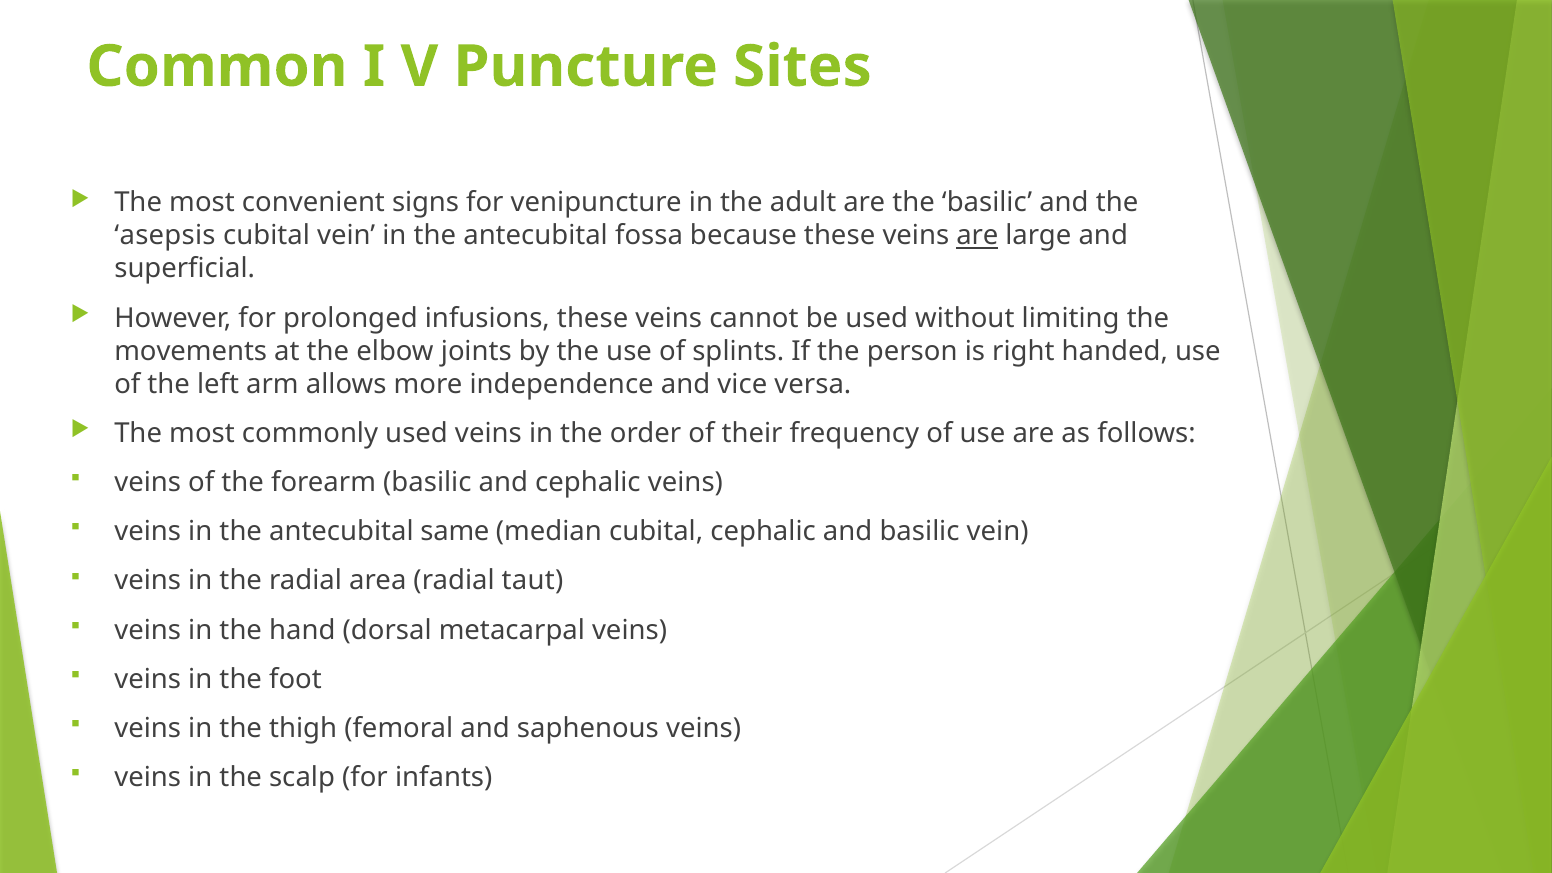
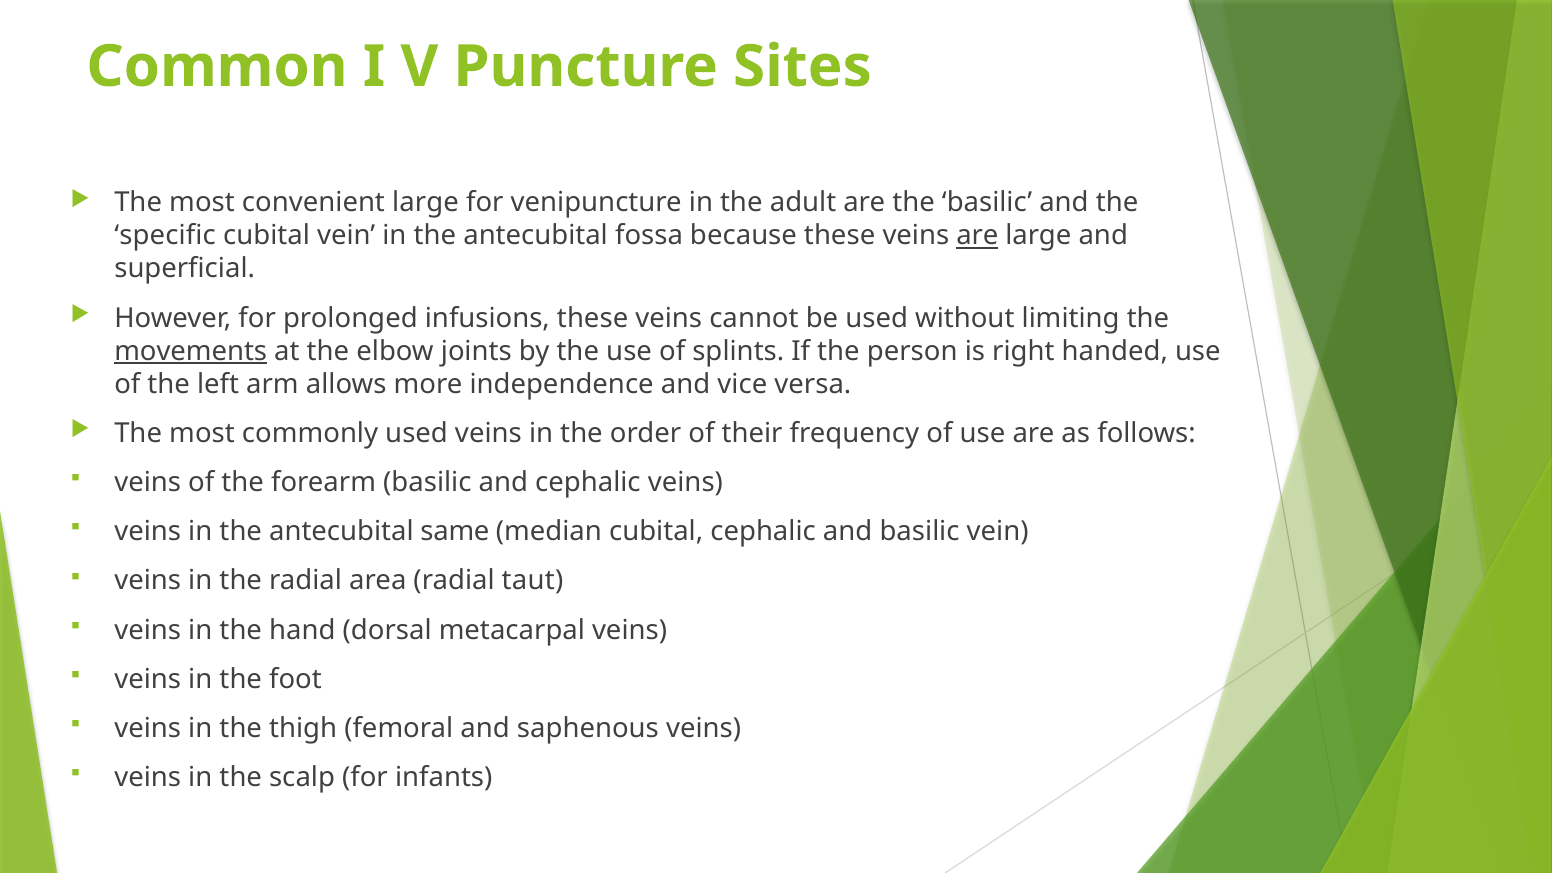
convenient signs: signs -> large
asepsis: asepsis -> specific
movements underline: none -> present
